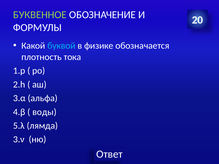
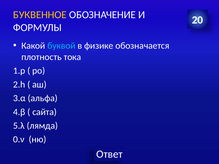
БУКВЕННОЕ colour: light green -> yellow
воды: воды -> сайта
3.ν: 3.ν -> 0.ν
